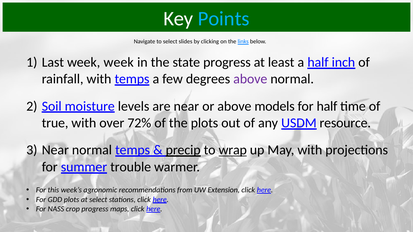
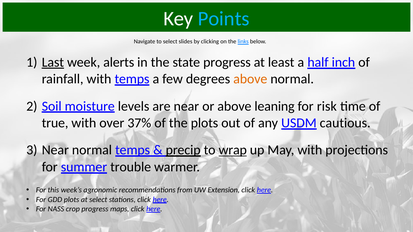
Last underline: none -> present
week week: week -> alerts
above at (250, 79) colour: purple -> orange
models: models -> leaning
for half: half -> risk
72%: 72% -> 37%
resource: resource -> cautious
